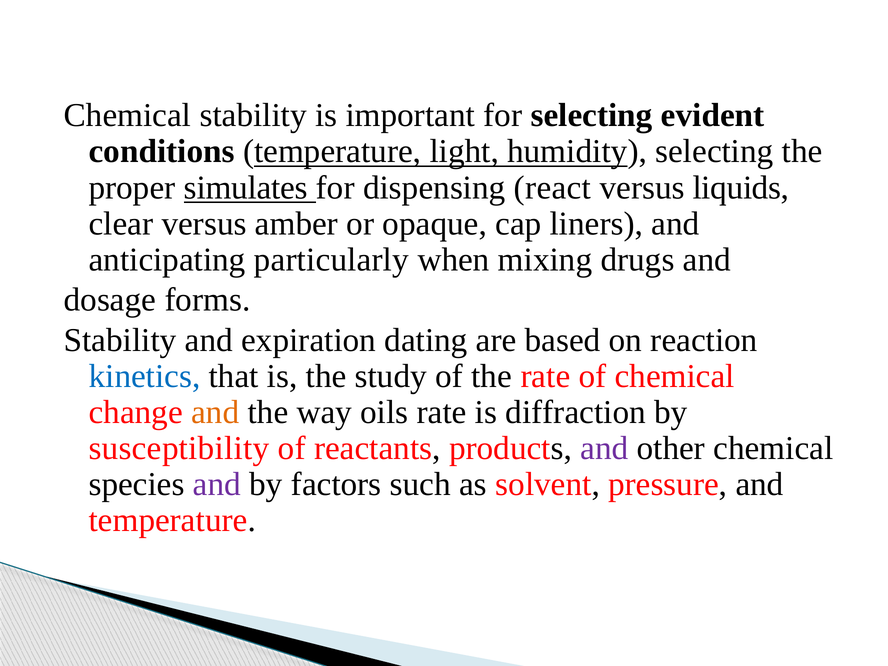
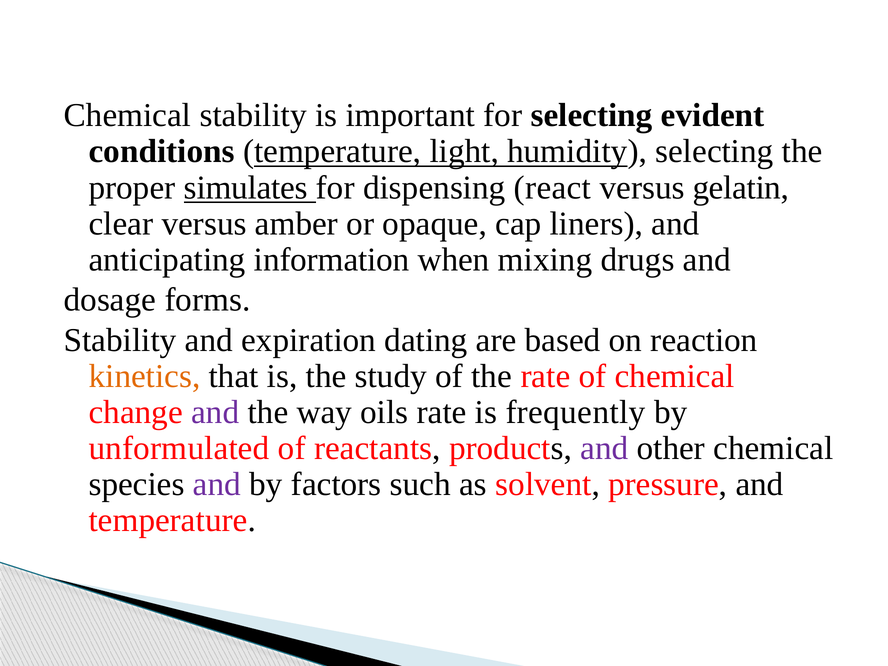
liquids: liquids -> gelatin
particularly: particularly -> information
kinetics colour: blue -> orange
and at (215, 412) colour: orange -> purple
diffraction: diffraction -> frequently
susceptibility: susceptibility -> unformulated
